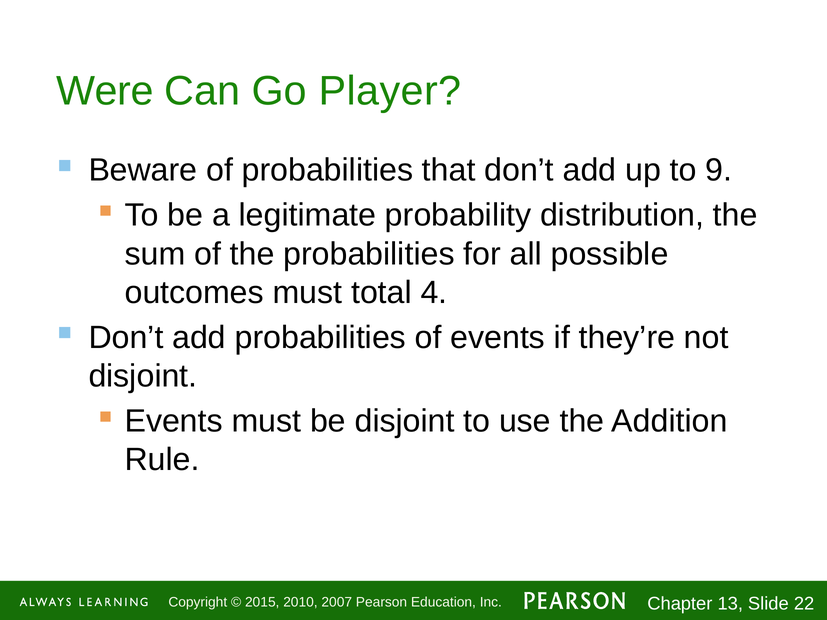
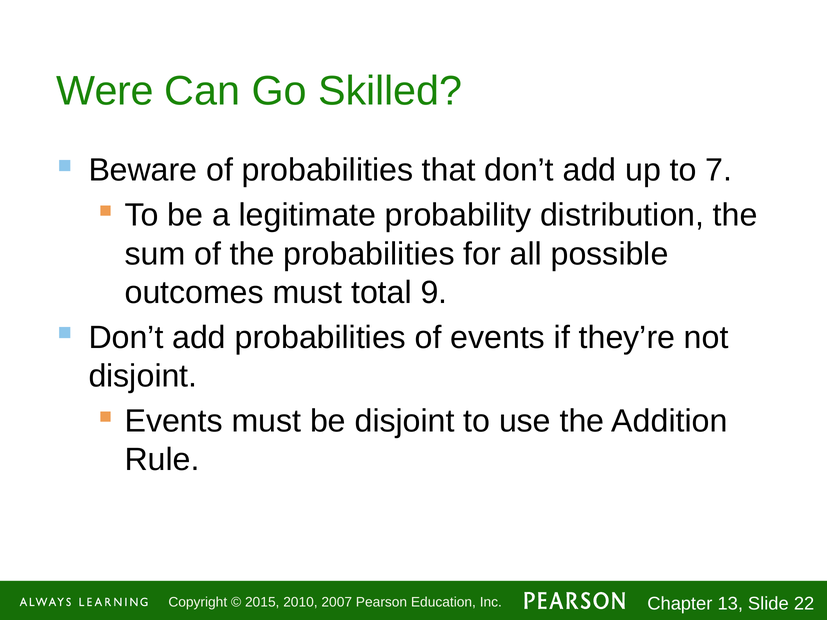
Player: Player -> Skilled
9: 9 -> 7
4: 4 -> 9
